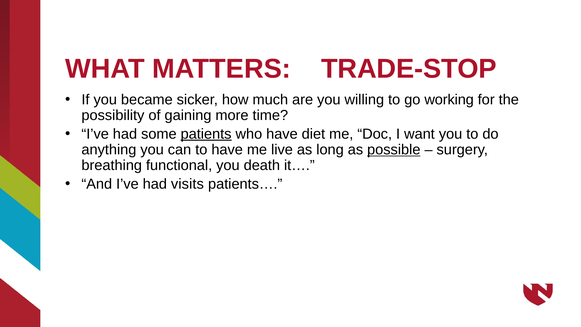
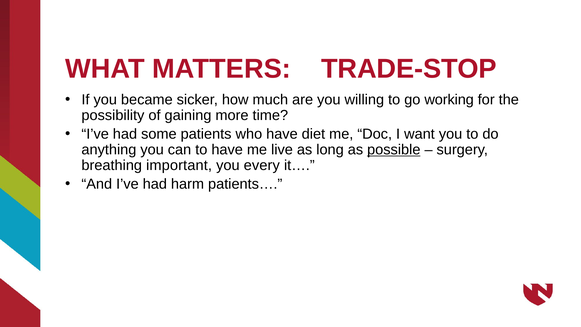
patients underline: present -> none
functional: functional -> important
death: death -> every
visits: visits -> harm
